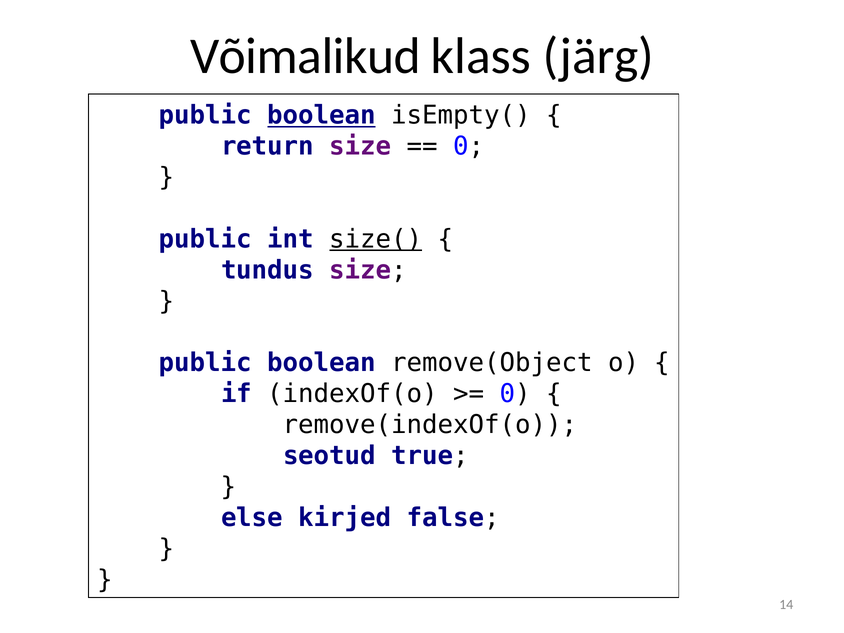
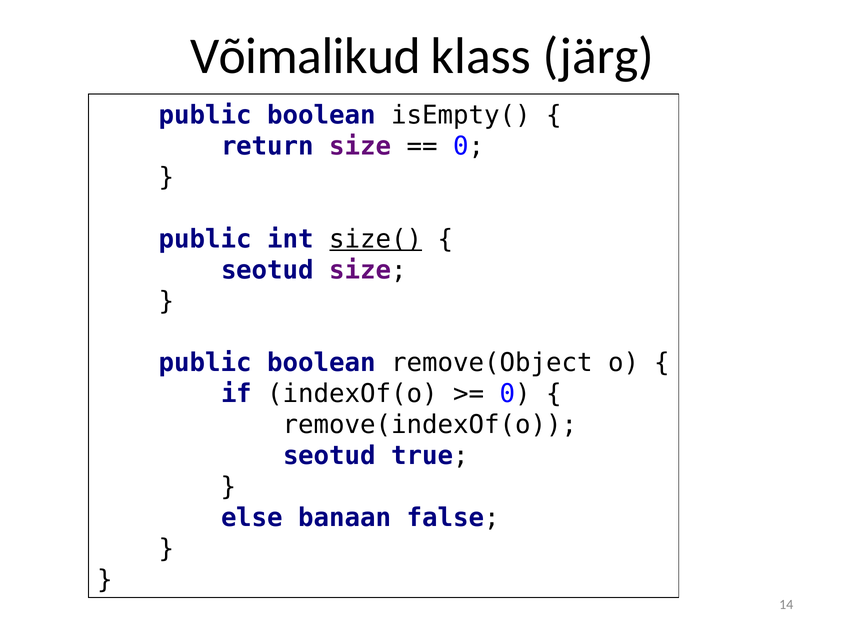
boolean at (322, 115) underline: present -> none
tundus at (267, 270): tundus -> seotud
kirjed: kirjed -> banaan
